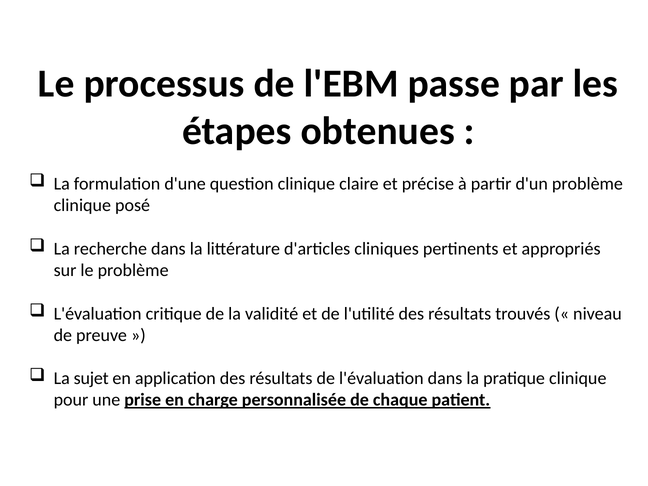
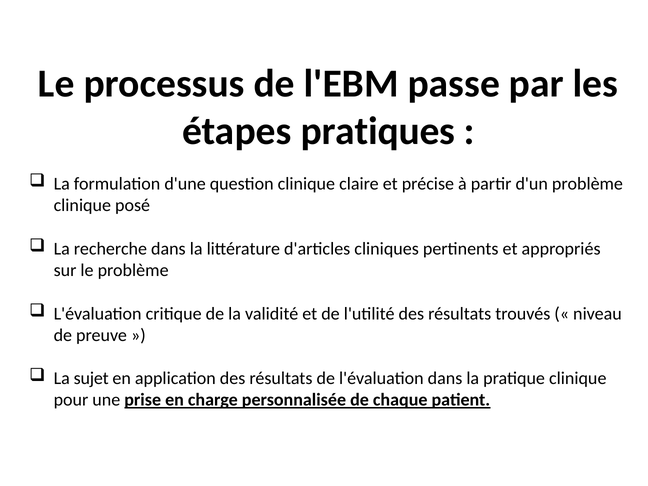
obtenues: obtenues -> pratiques
